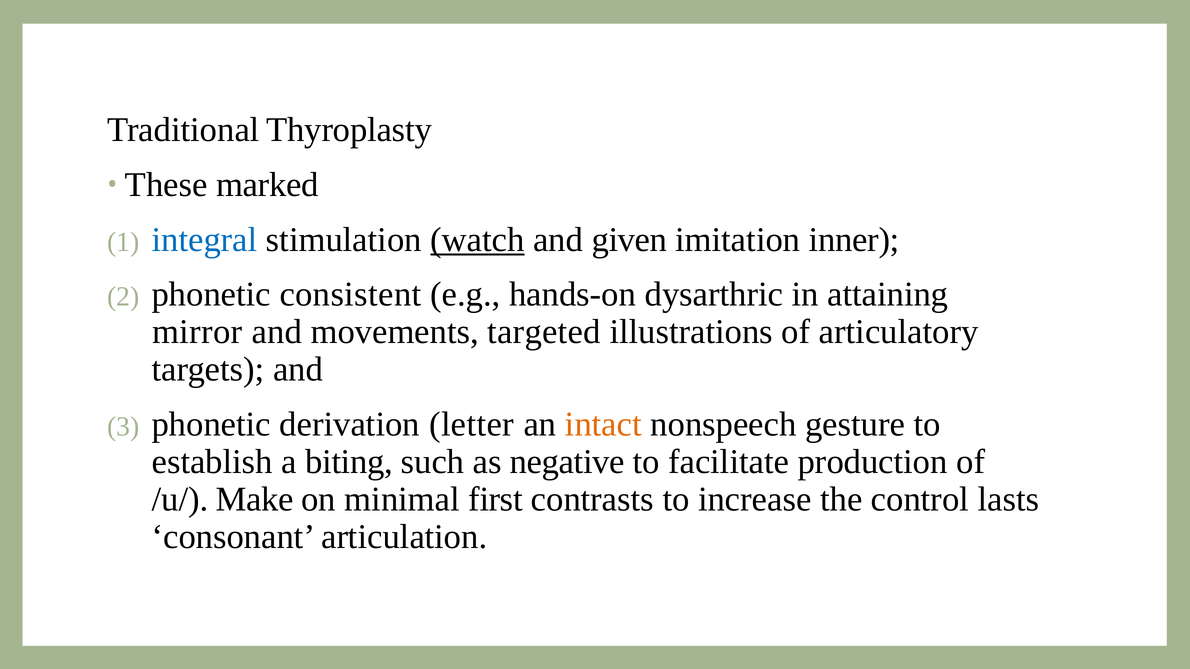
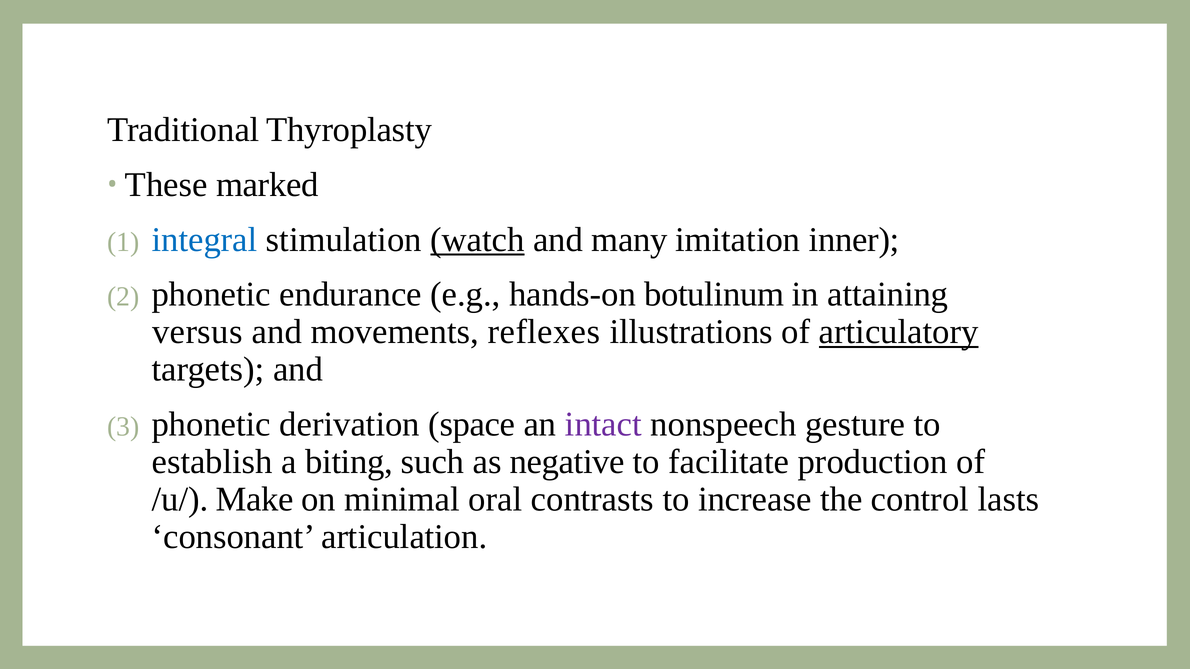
given: given -> many
consistent: consistent -> endurance
dysarthric: dysarthric -> botulinum
mirror: mirror -> versus
targeted: targeted -> reflexes
articulatory underline: none -> present
letter: letter -> space
intact colour: orange -> purple
first: first -> oral
